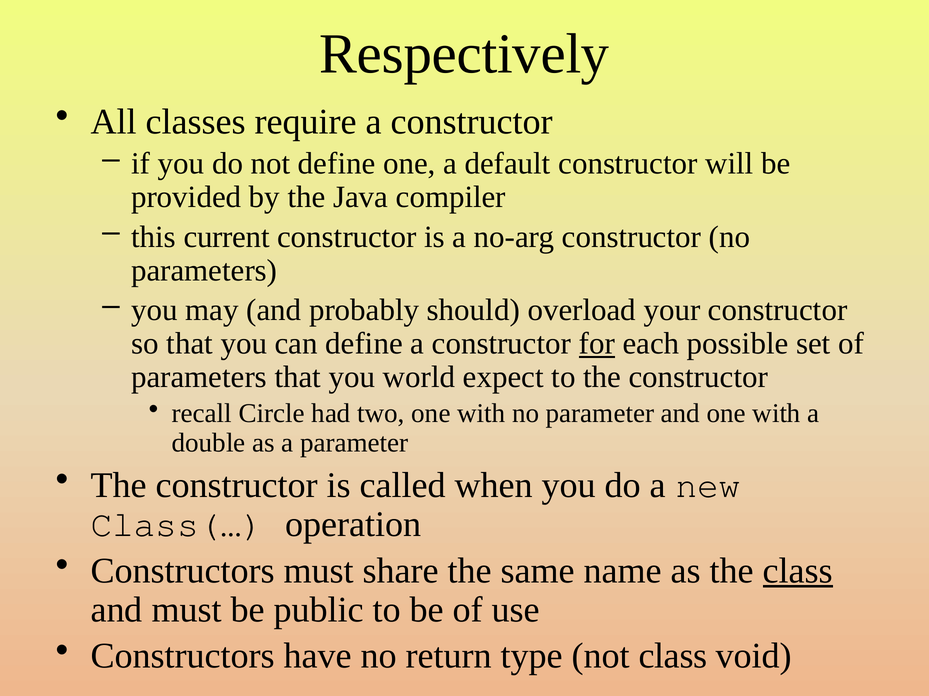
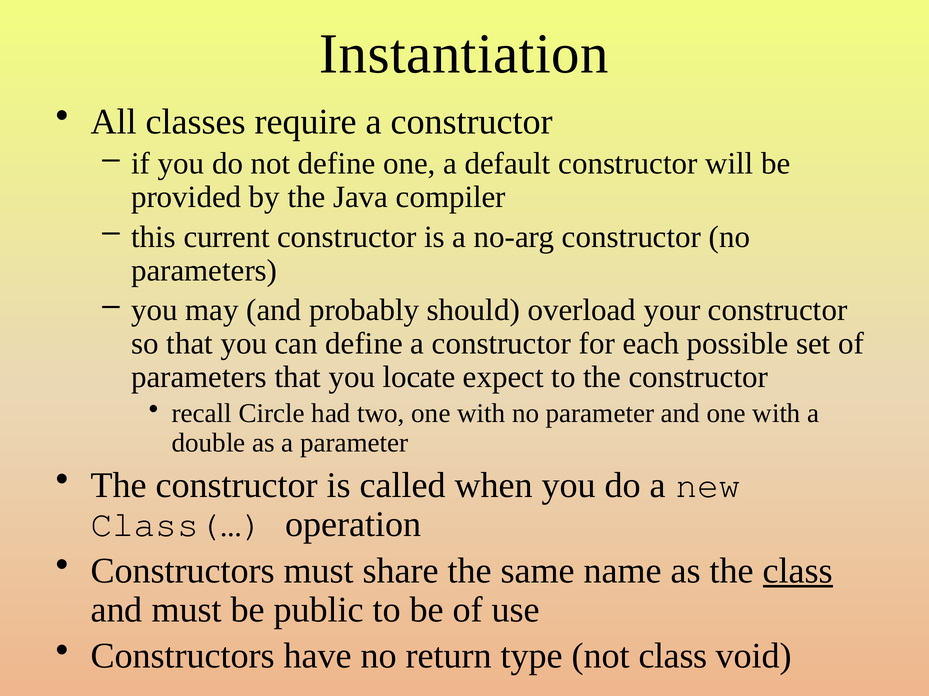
Respectively: Respectively -> Instantiation
for underline: present -> none
world: world -> locate
